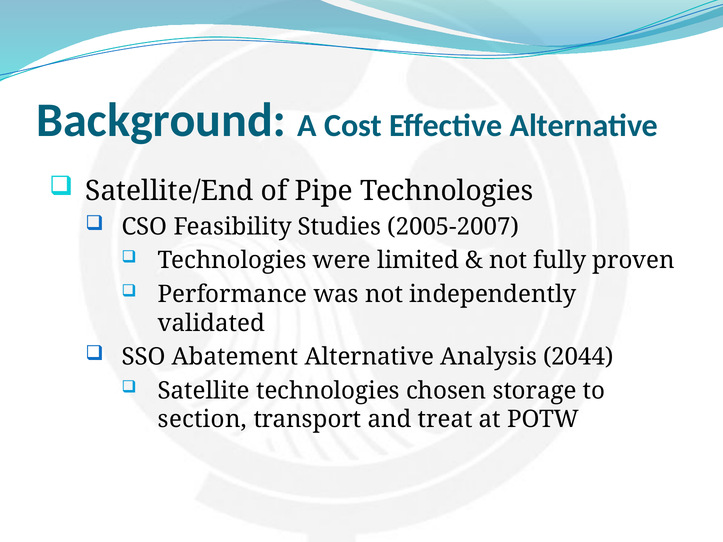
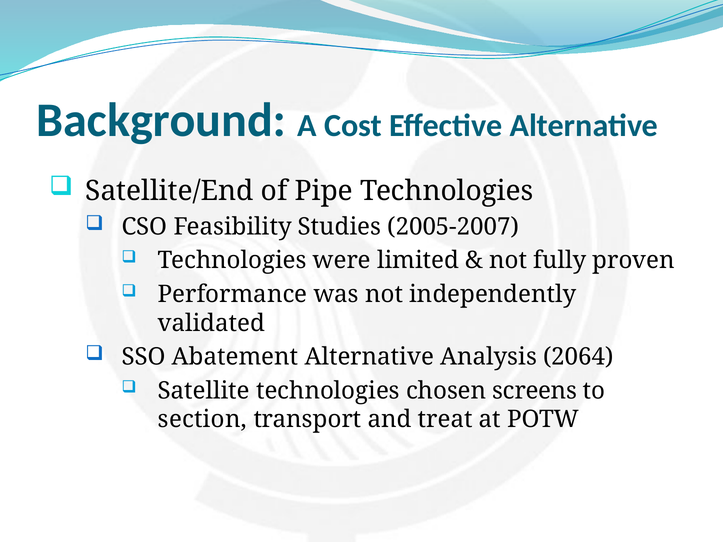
2044: 2044 -> 2064
storage: storage -> screens
